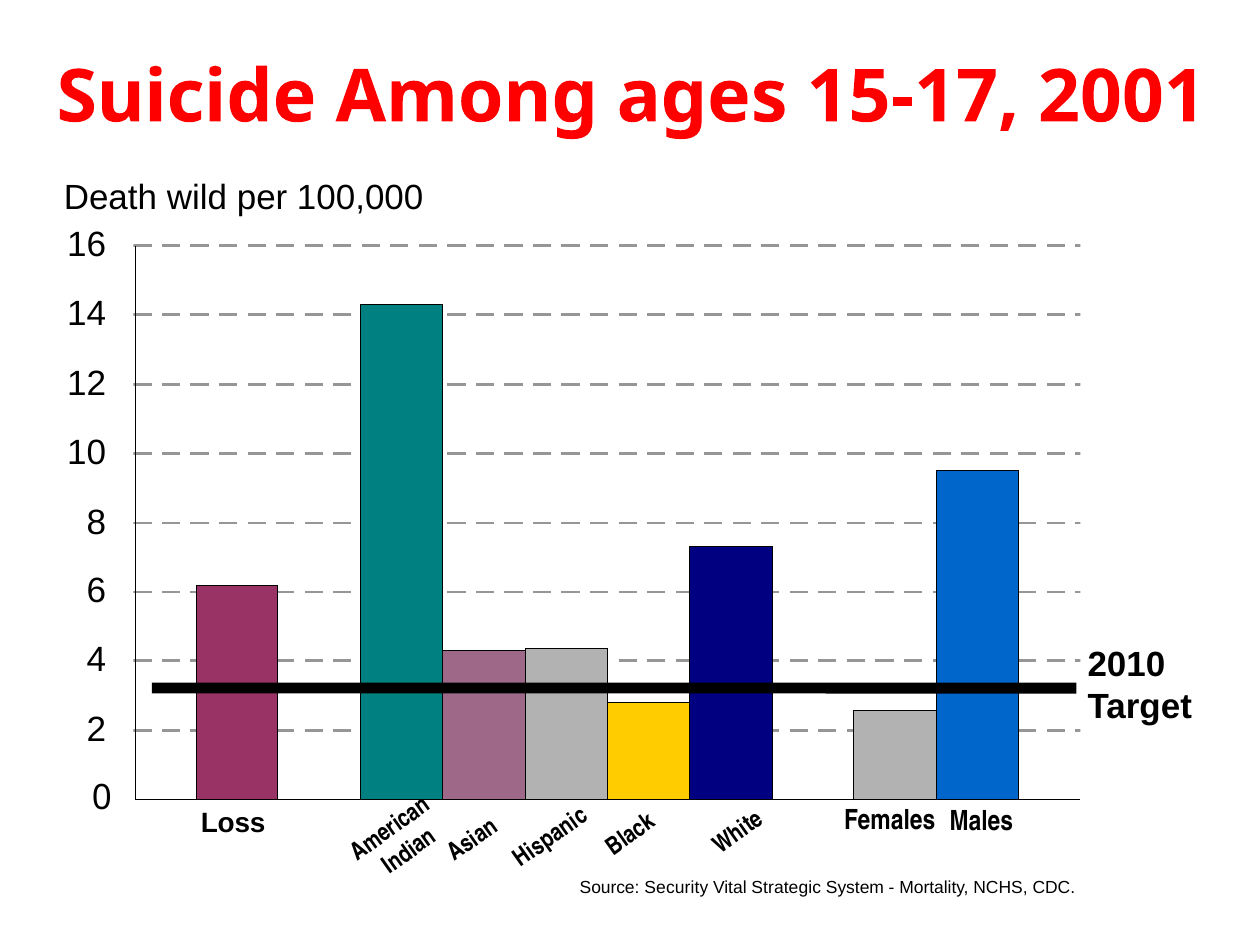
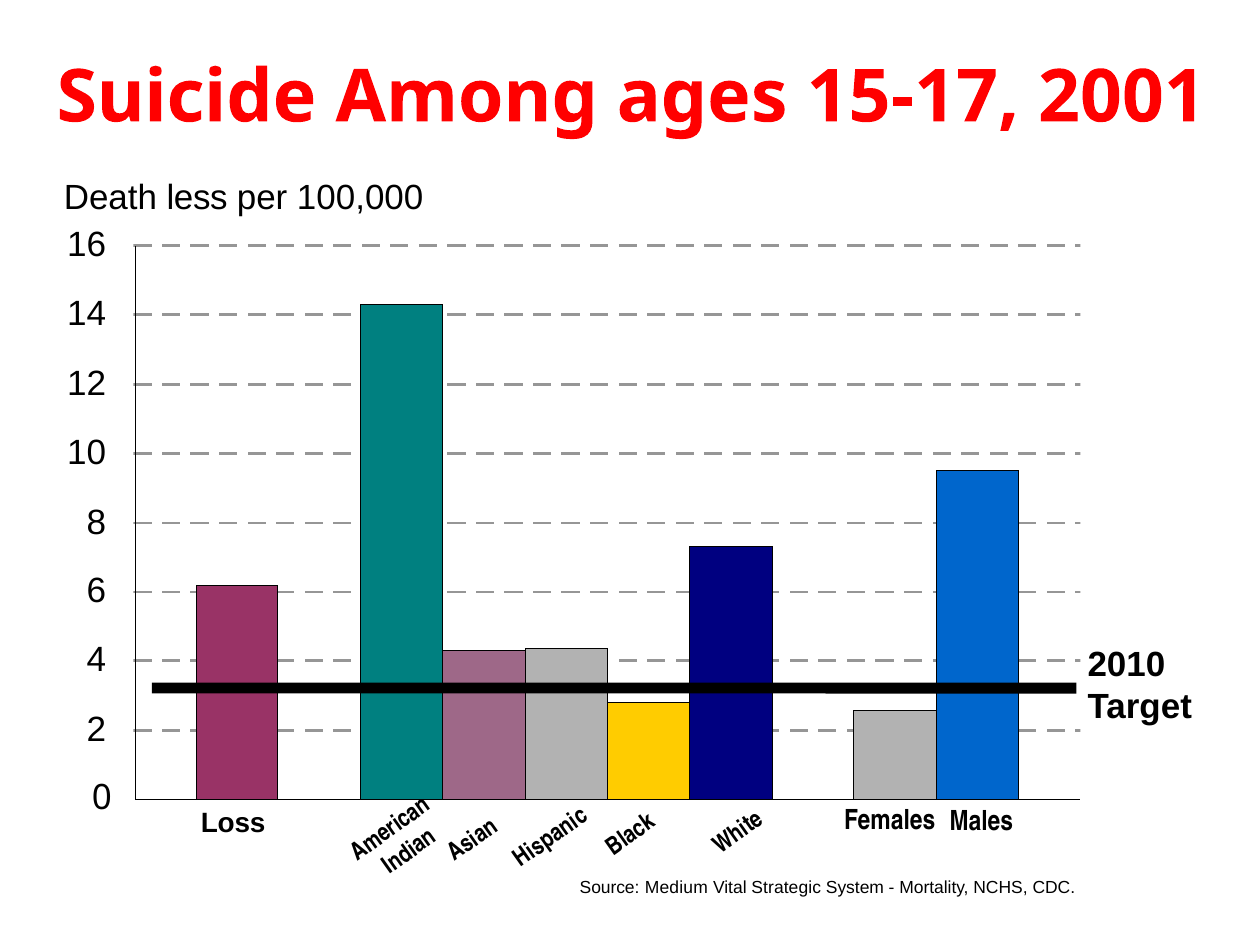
wild: wild -> less
Security: Security -> Medium
